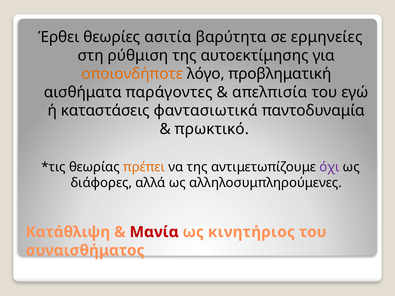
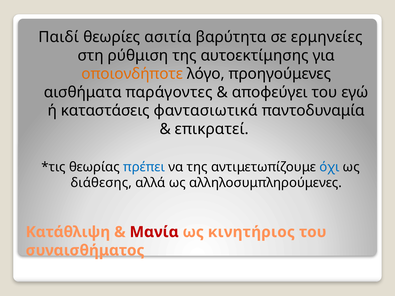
Έρθει: Έρθει -> Παιδί
προβληματική: προβληματική -> προηγούμενες
απελπισία: απελπισία -> αποφεύγει
πρωκτικό: πρωκτικό -> επικρατεί
πρέπει colour: orange -> blue
όχι colour: purple -> blue
διάφορες: διάφορες -> διάθεσης
